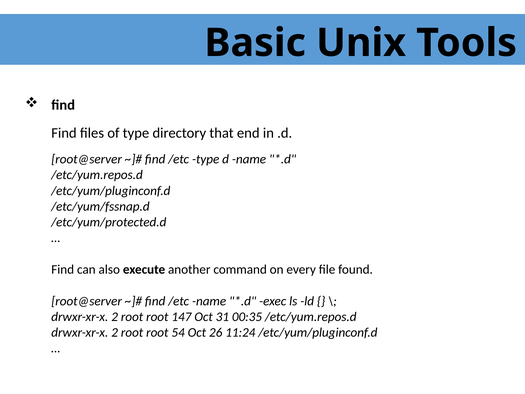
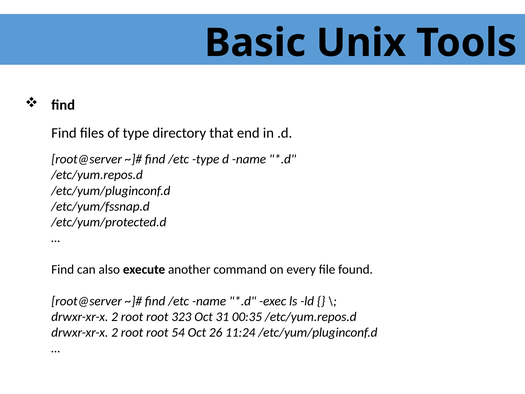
147: 147 -> 323
